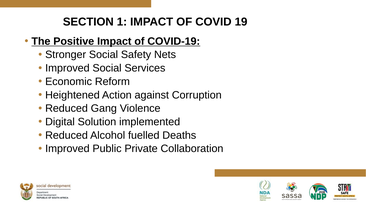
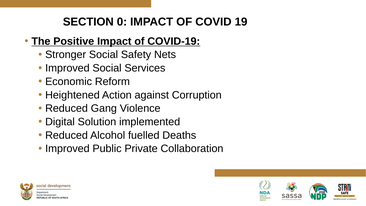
1: 1 -> 0
